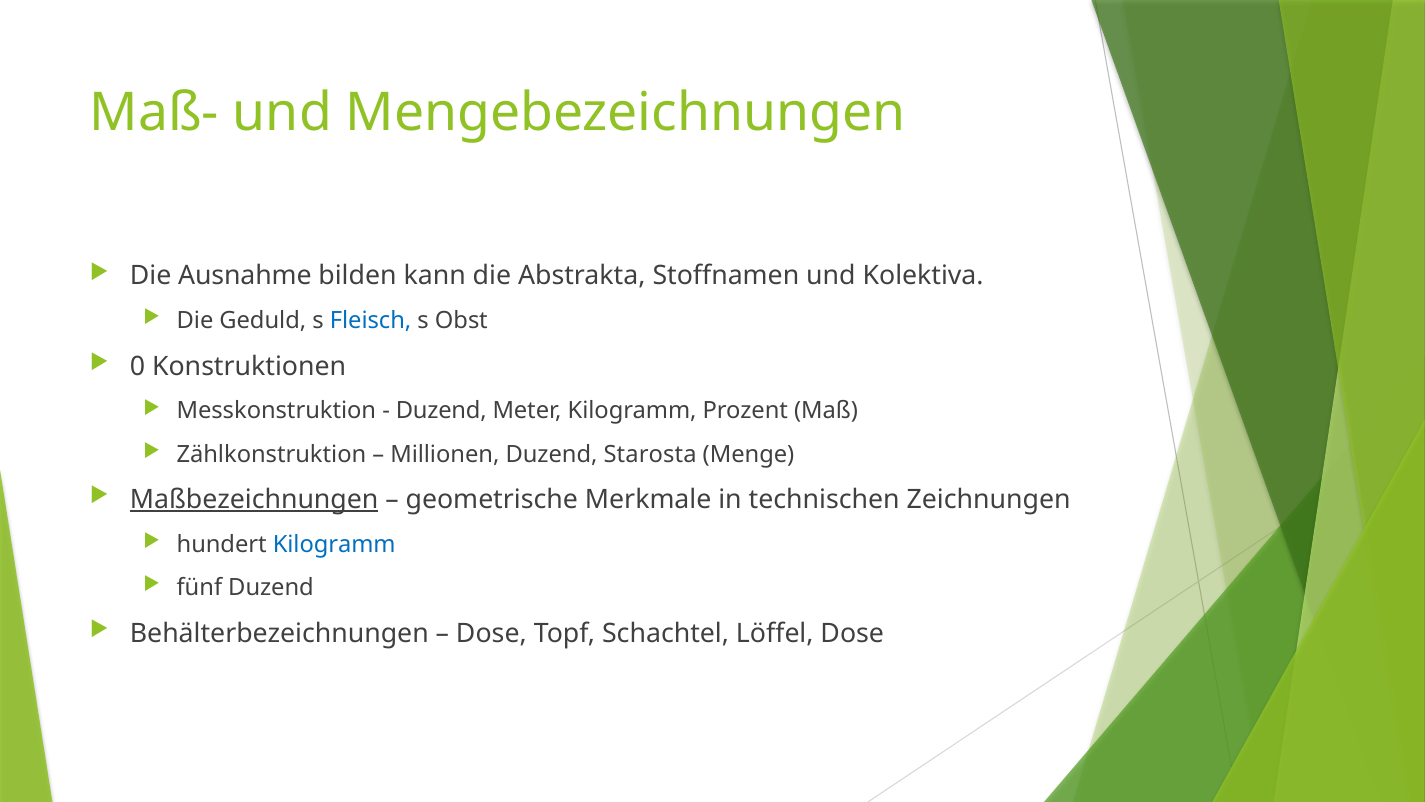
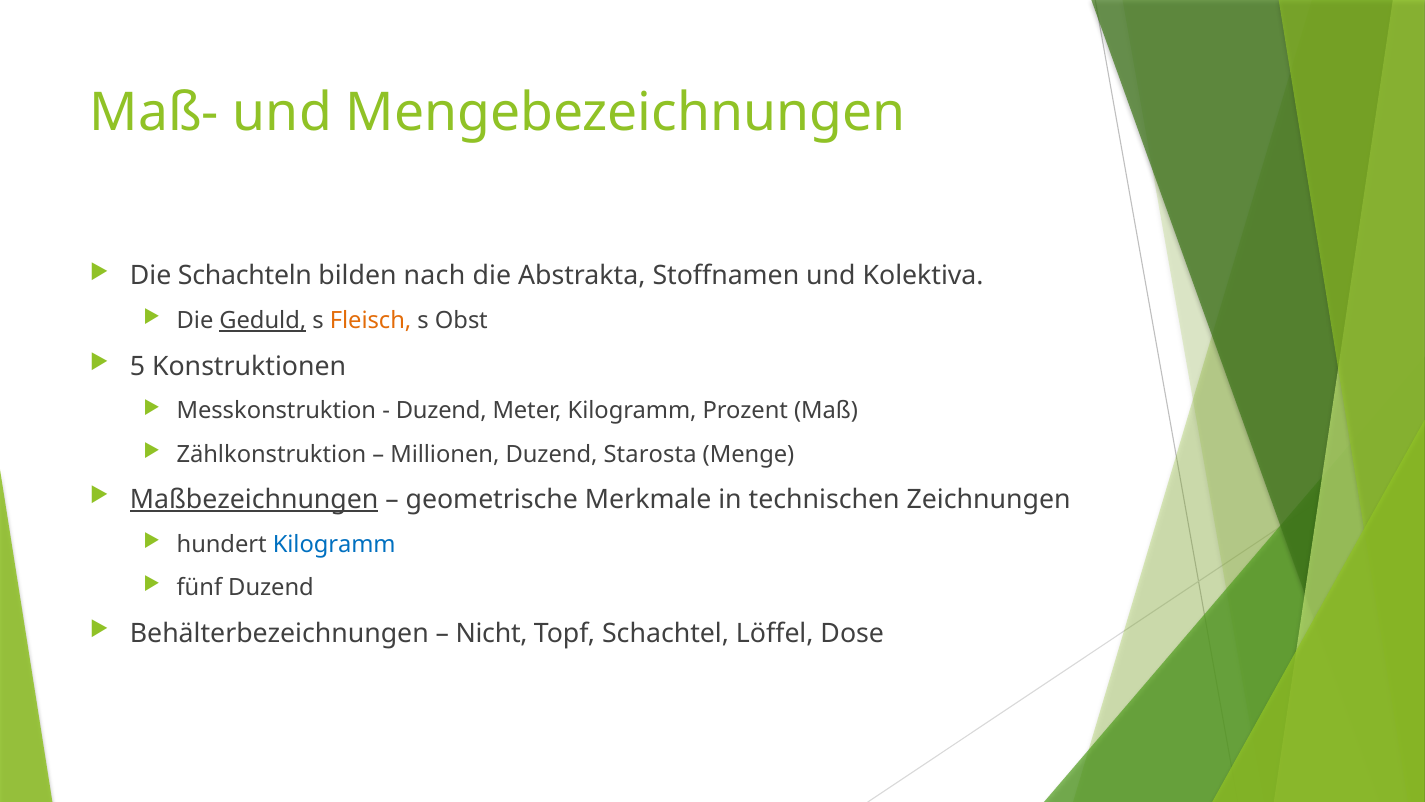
Ausnahme: Ausnahme -> Schachteln
kann: kann -> nach
Geduld underline: none -> present
Fleisch colour: blue -> orange
0: 0 -> 5
Dose at (491, 633): Dose -> Nicht
